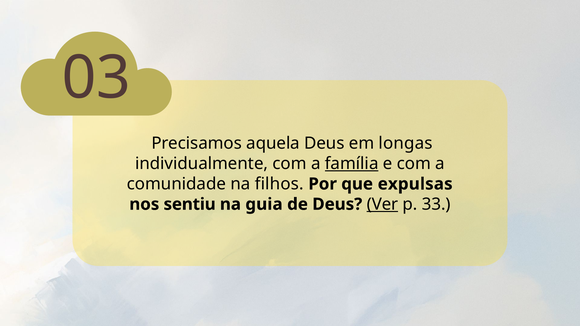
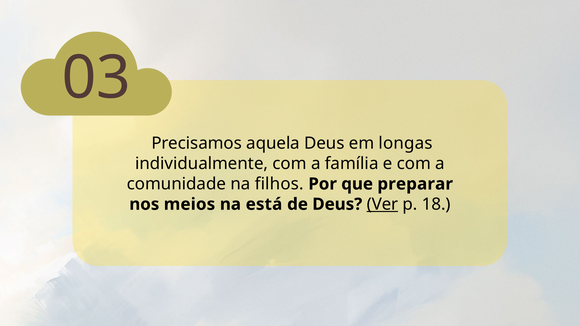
família underline: present -> none
expulsas: expulsas -> preparar
sentiu: sentiu -> meios
guia: guia -> está
33: 33 -> 18
